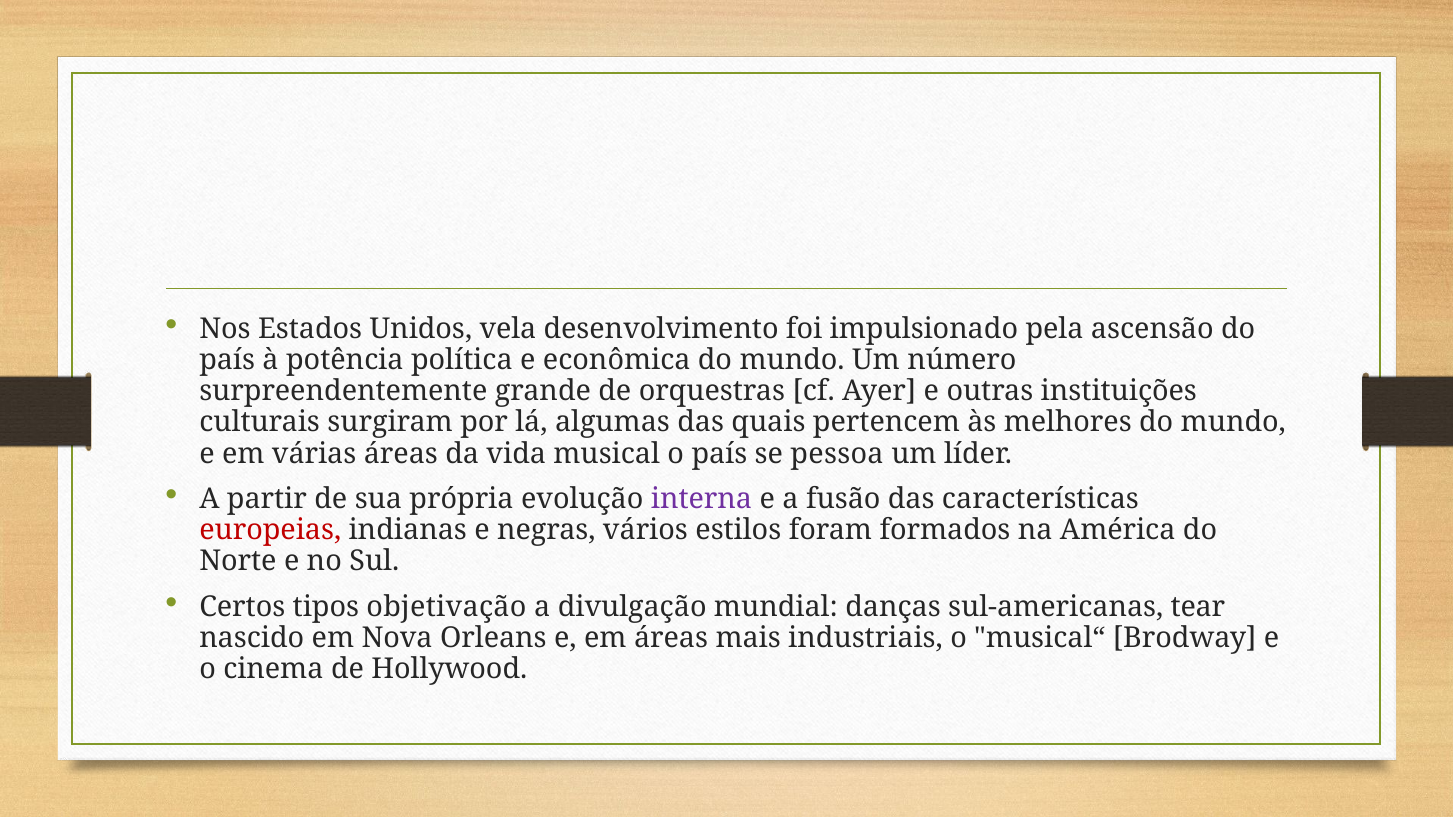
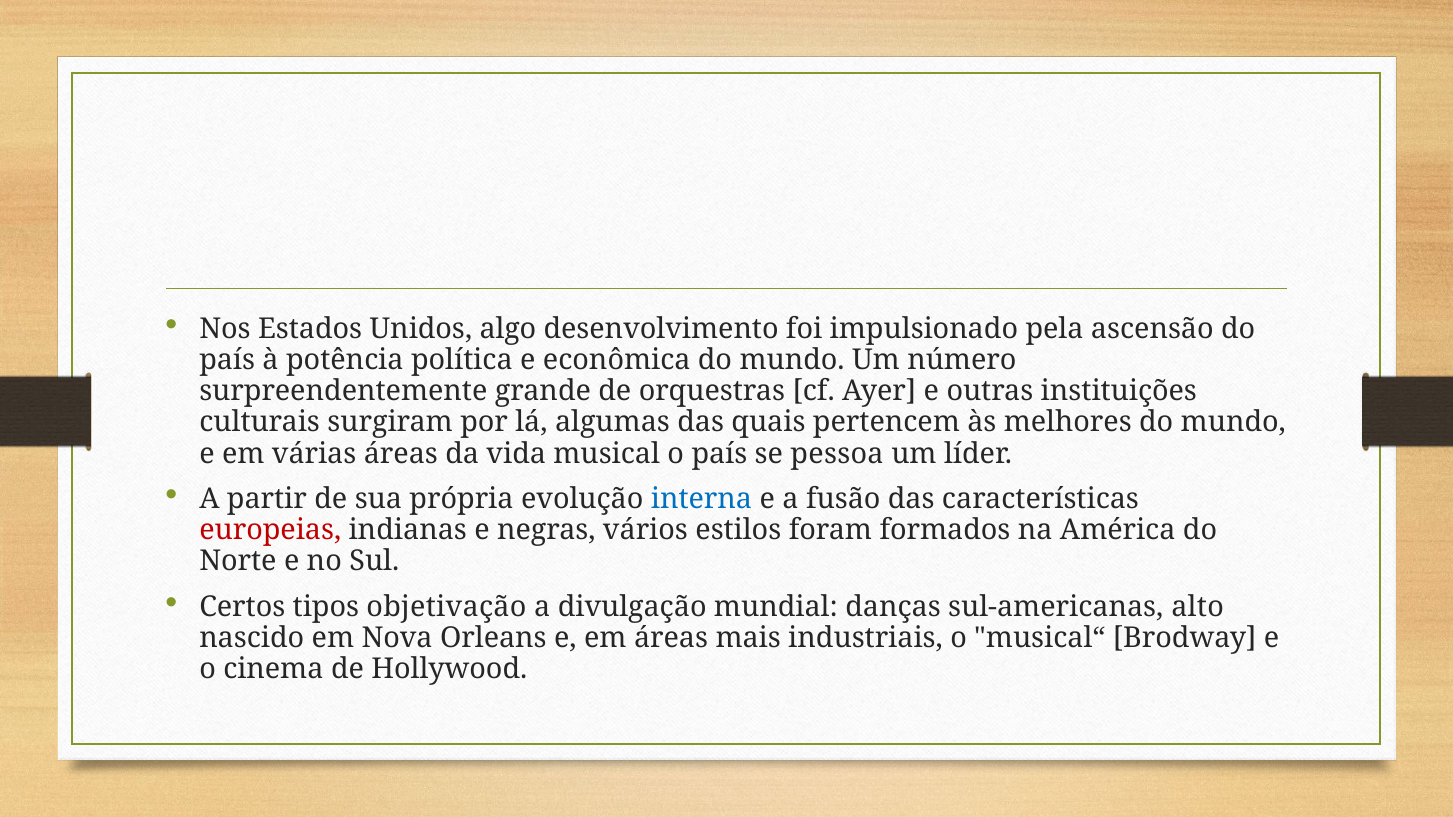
vela: vela -> algo
interna colour: purple -> blue
tear: tear -> alto
